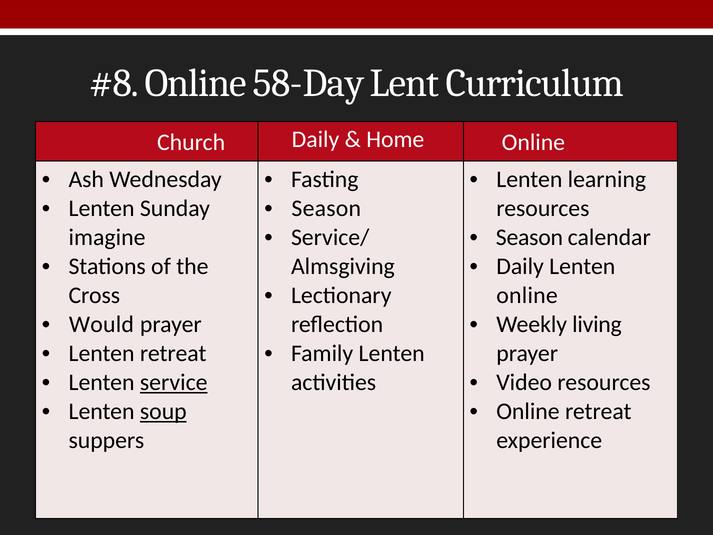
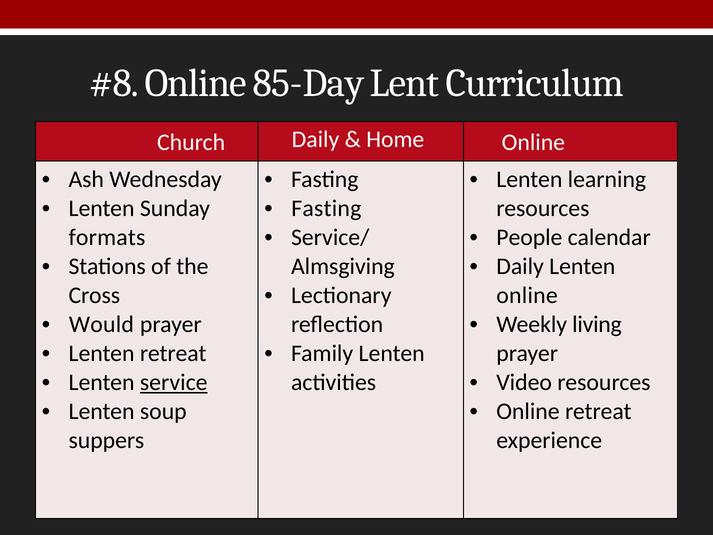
58-Day: 58-Day -> 85-Day
Season at (326, 208): Season -> Fasting
Season at (529, 237): Season -> People
imagine: imagine -> formats
soup underline: present -> none
